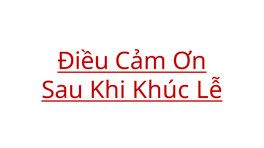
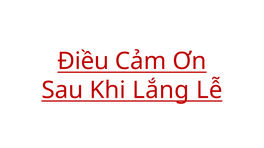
Khúc: Khúc -> Lắng
